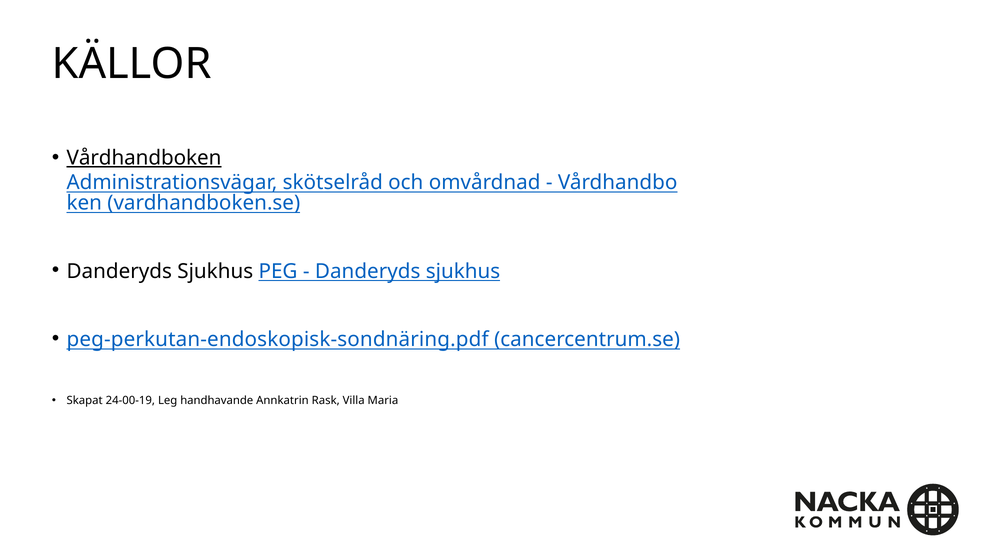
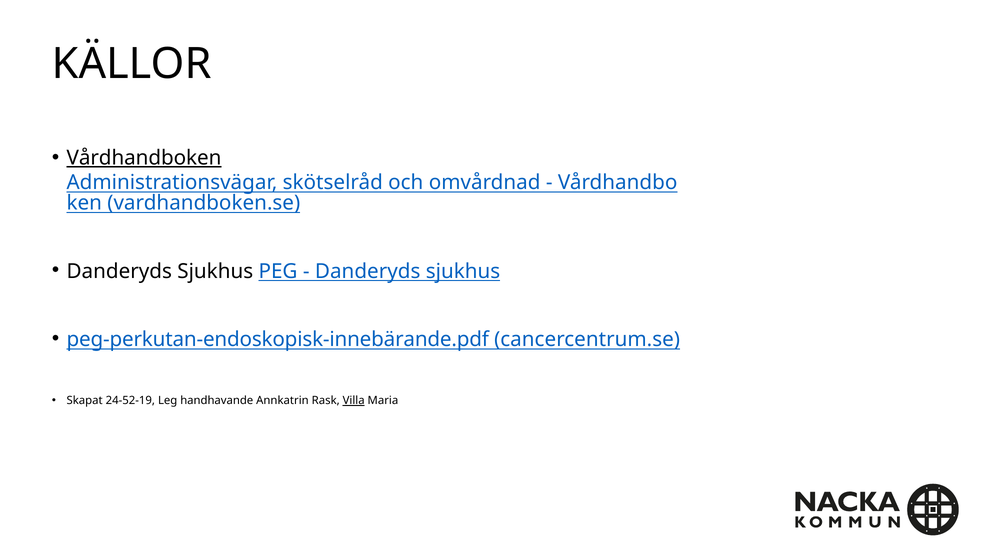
peg-perkutan-endoskopisk-sondnäring.pdf: peg-perkutan-endoskopisk-sondnäring.pdf -> peg-perkutan-endoskopisk-innebärande.pdf
24-00-19: 24-00-19 -> 24-52-19
Villa underline: none -> present
